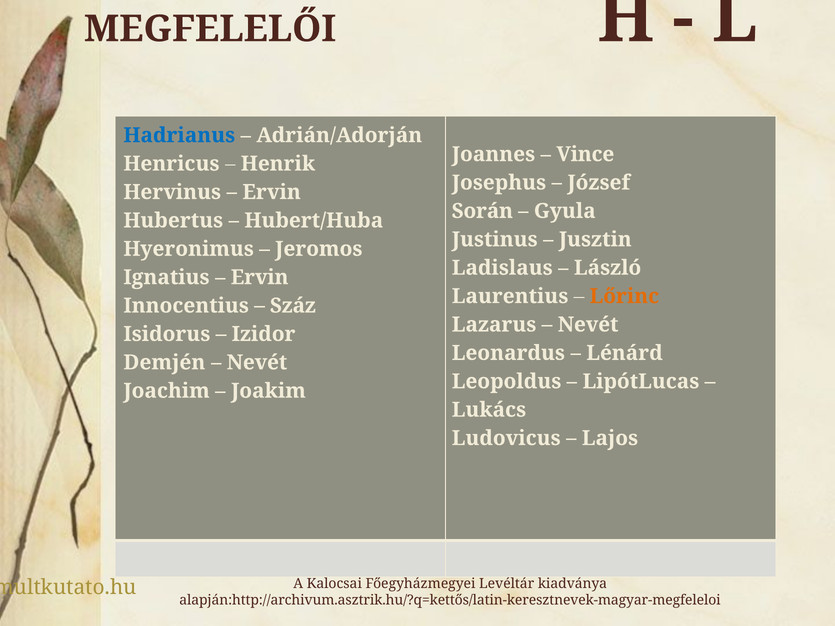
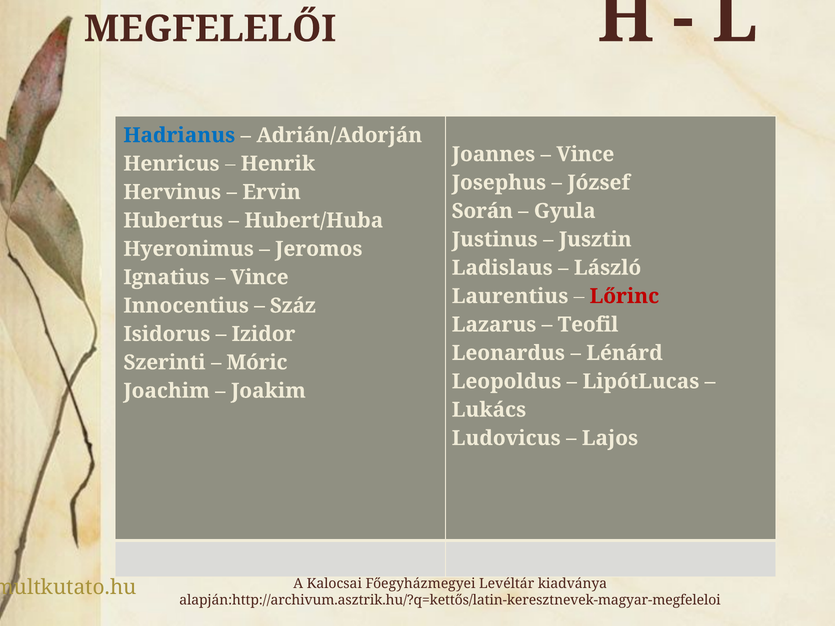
Ervin at (260, 277): Ervin -> Vince
Lőrinc colour: orange -> red
Nevét at (588, 325): Nevét -> Teofil
Demjén: Demjén -> Szerinti
Nevét at (257, 363): Nevét -> Móric
